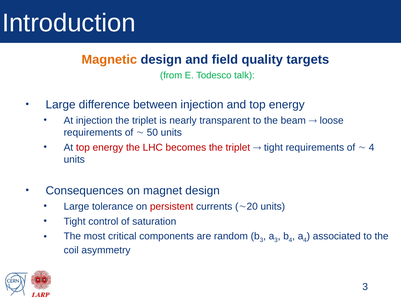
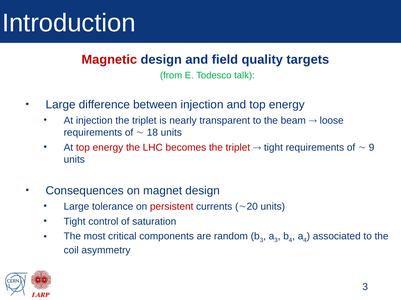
Magnetic colour: orange -> red
50: 50 -> 18
4 at (372, 148): 4 -> 9
